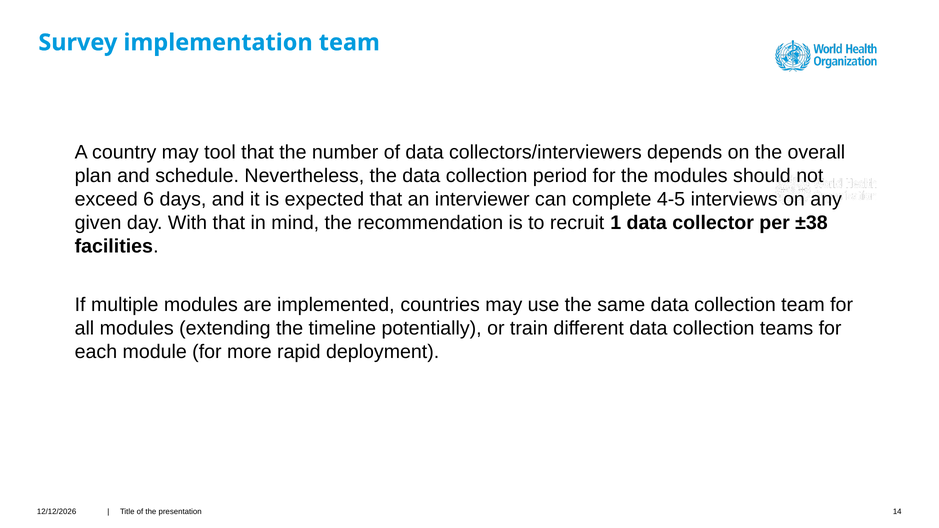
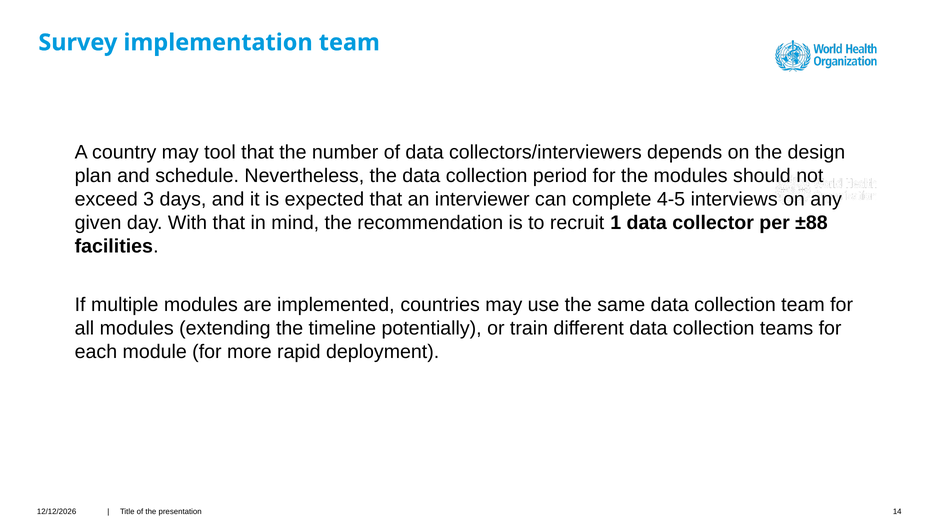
overall: overall -> design
6: 6 -> 3
±38: ±38 -> ±88
